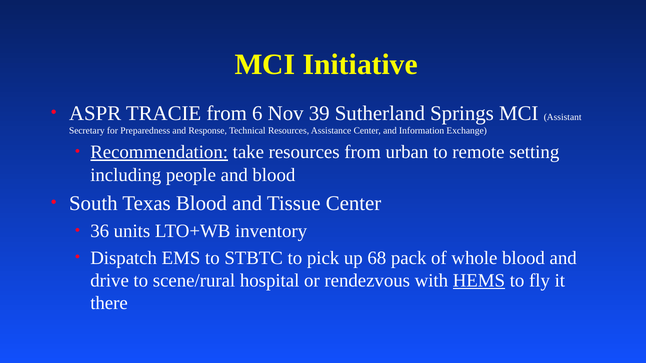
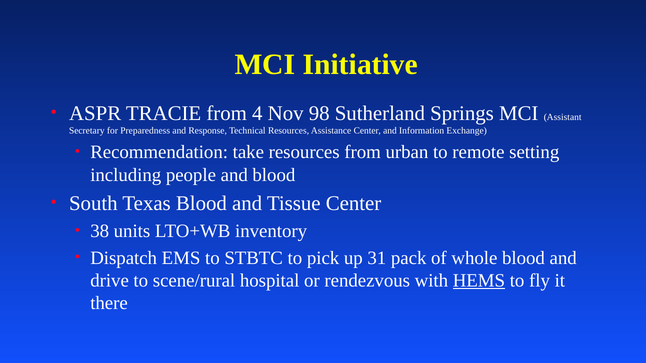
6: 6 -> 4
39: 39 -> 98
Recommendation underline: present -> none
36: 36 -> 38
68: 68 -> 31
